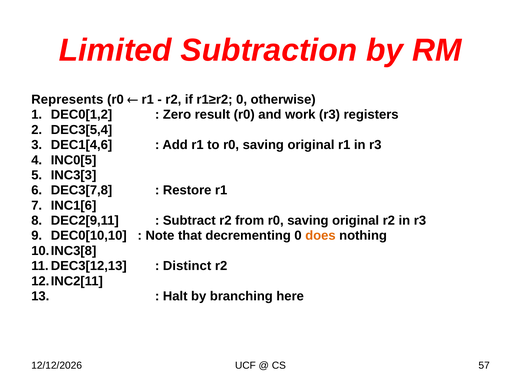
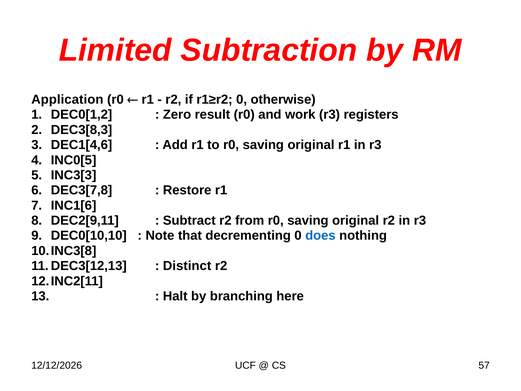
Represents: Represents -> Application
DEC3[5,4: DEC3[5,4 -> DEC3[8,3
does colour: orange -> blue
